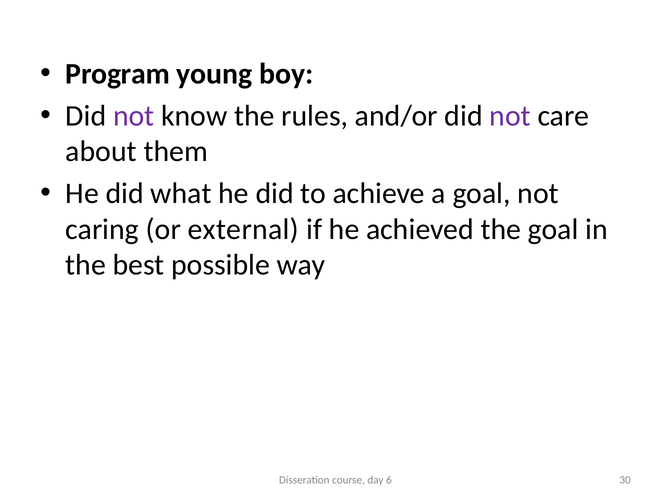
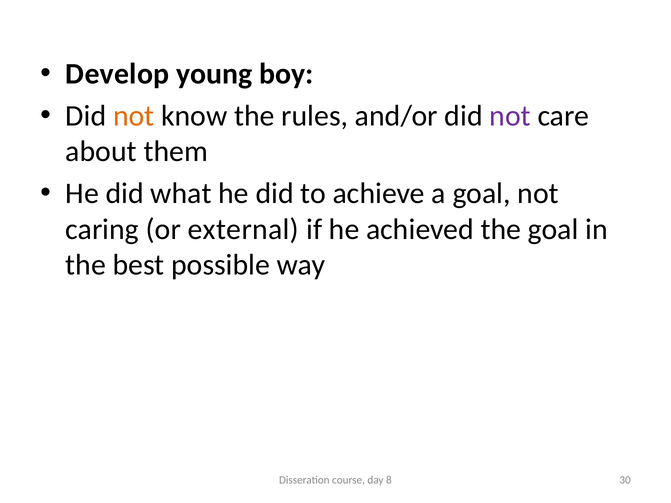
Program: Program -> Develop
not at (134, 116) colour: purple -> orange
6: 6 -> 8
